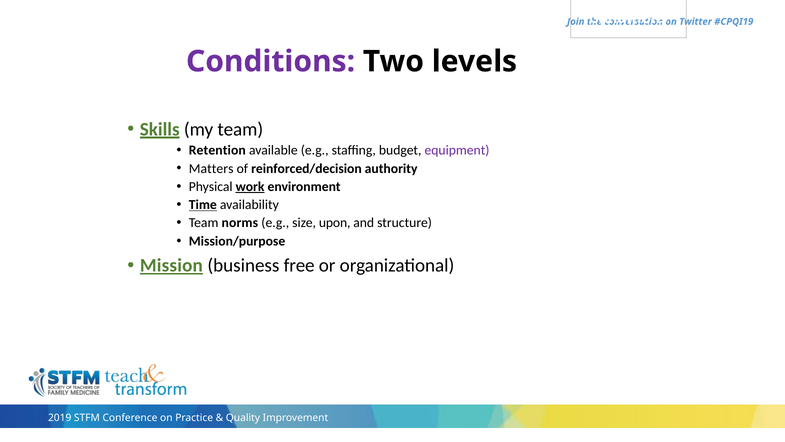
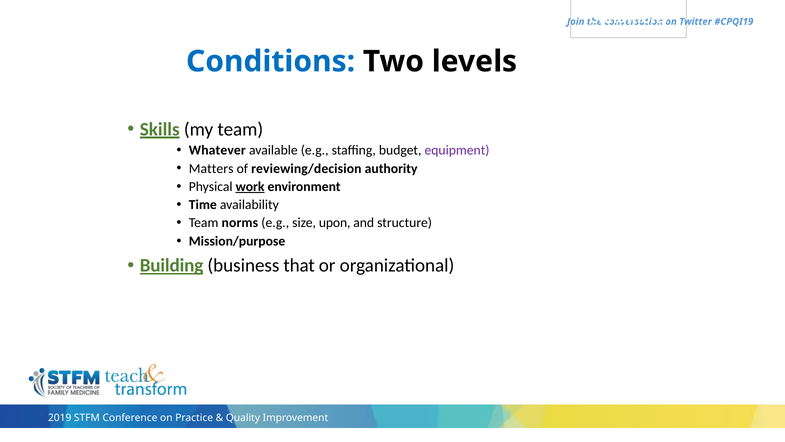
Conditions at (271, 61) colour: purple -> blue
Retention: Retention -> Whatever
reinforced/decision: reinforced/decision -> reviewing/decision
Time underline: present -> none
Mission: Mission -> Building
free: free -> that
